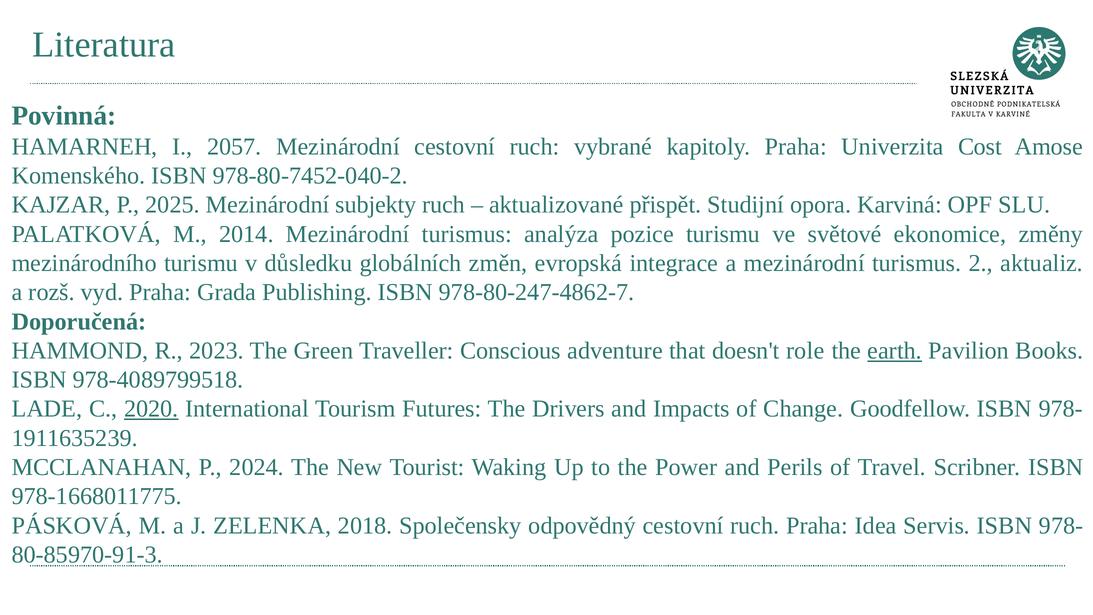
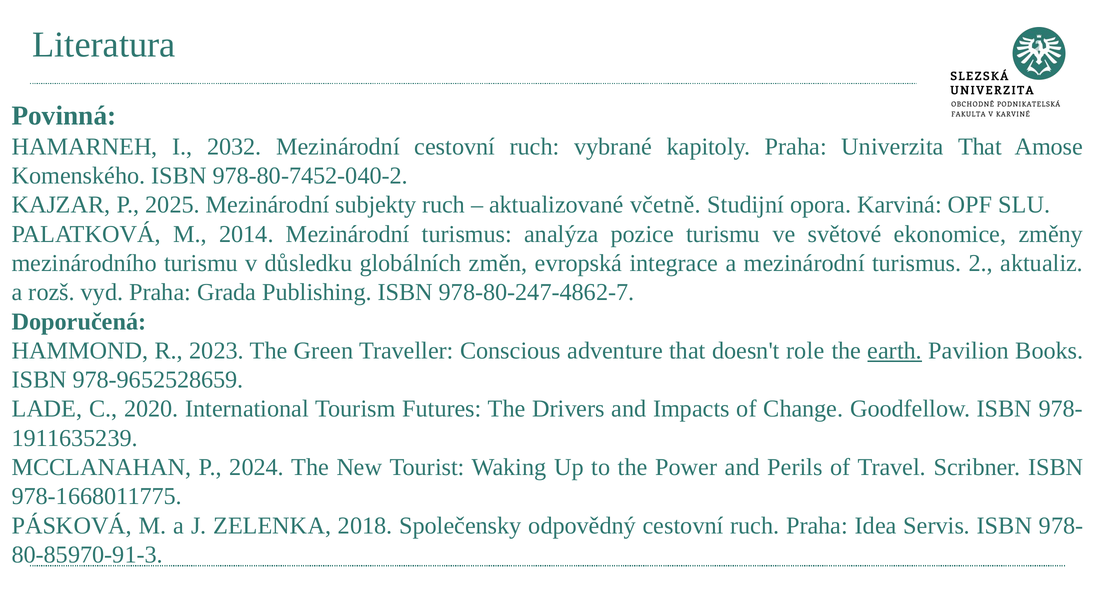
2057: 2057 -> 2032
Univerzita Cost: Cost -> That
přispět: přispět -> včetně
978-4089799518: 978-4089799518 -> 978-9652528659
2020 underline: present -> none
